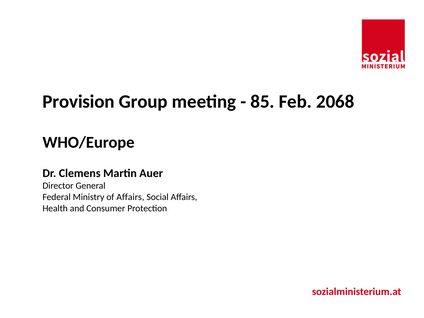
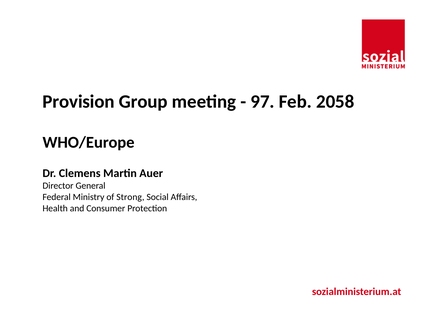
85: 85 -> 97
2068: 2068 -> 2058
of Affairs: Affairs -> Strong
